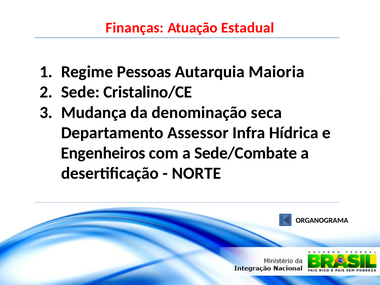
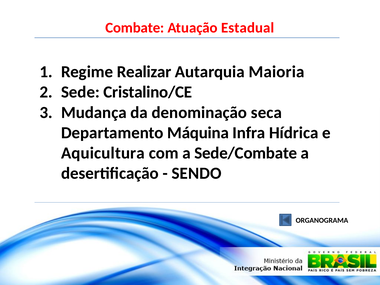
Finanças: Finanças -> Combate
Pessoas: Pessoas -> Realizar
Assessor: Assessor -> Máquina
Engenheiros: Engenheiros -> Aquicultura
NORTE: NORTE -> SENDO
